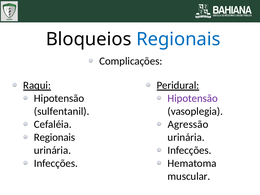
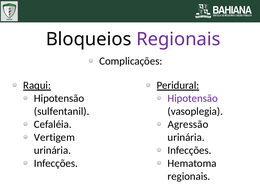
Regionais at (178, 39) colour: blue -> purple
Regionais at (55, 137): Regionais -> Vertigem
muscular at (189, 176): muscular -> regionais
